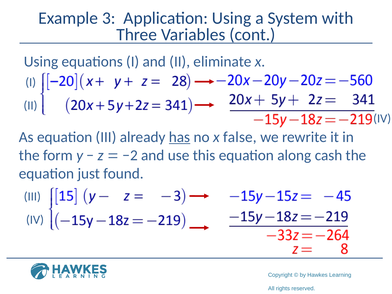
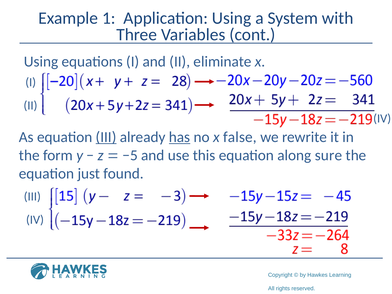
3: 3 -> 1
III at (106, 137) underline: none -> present
−2: −2 -> −5
cash: cash -> sure
